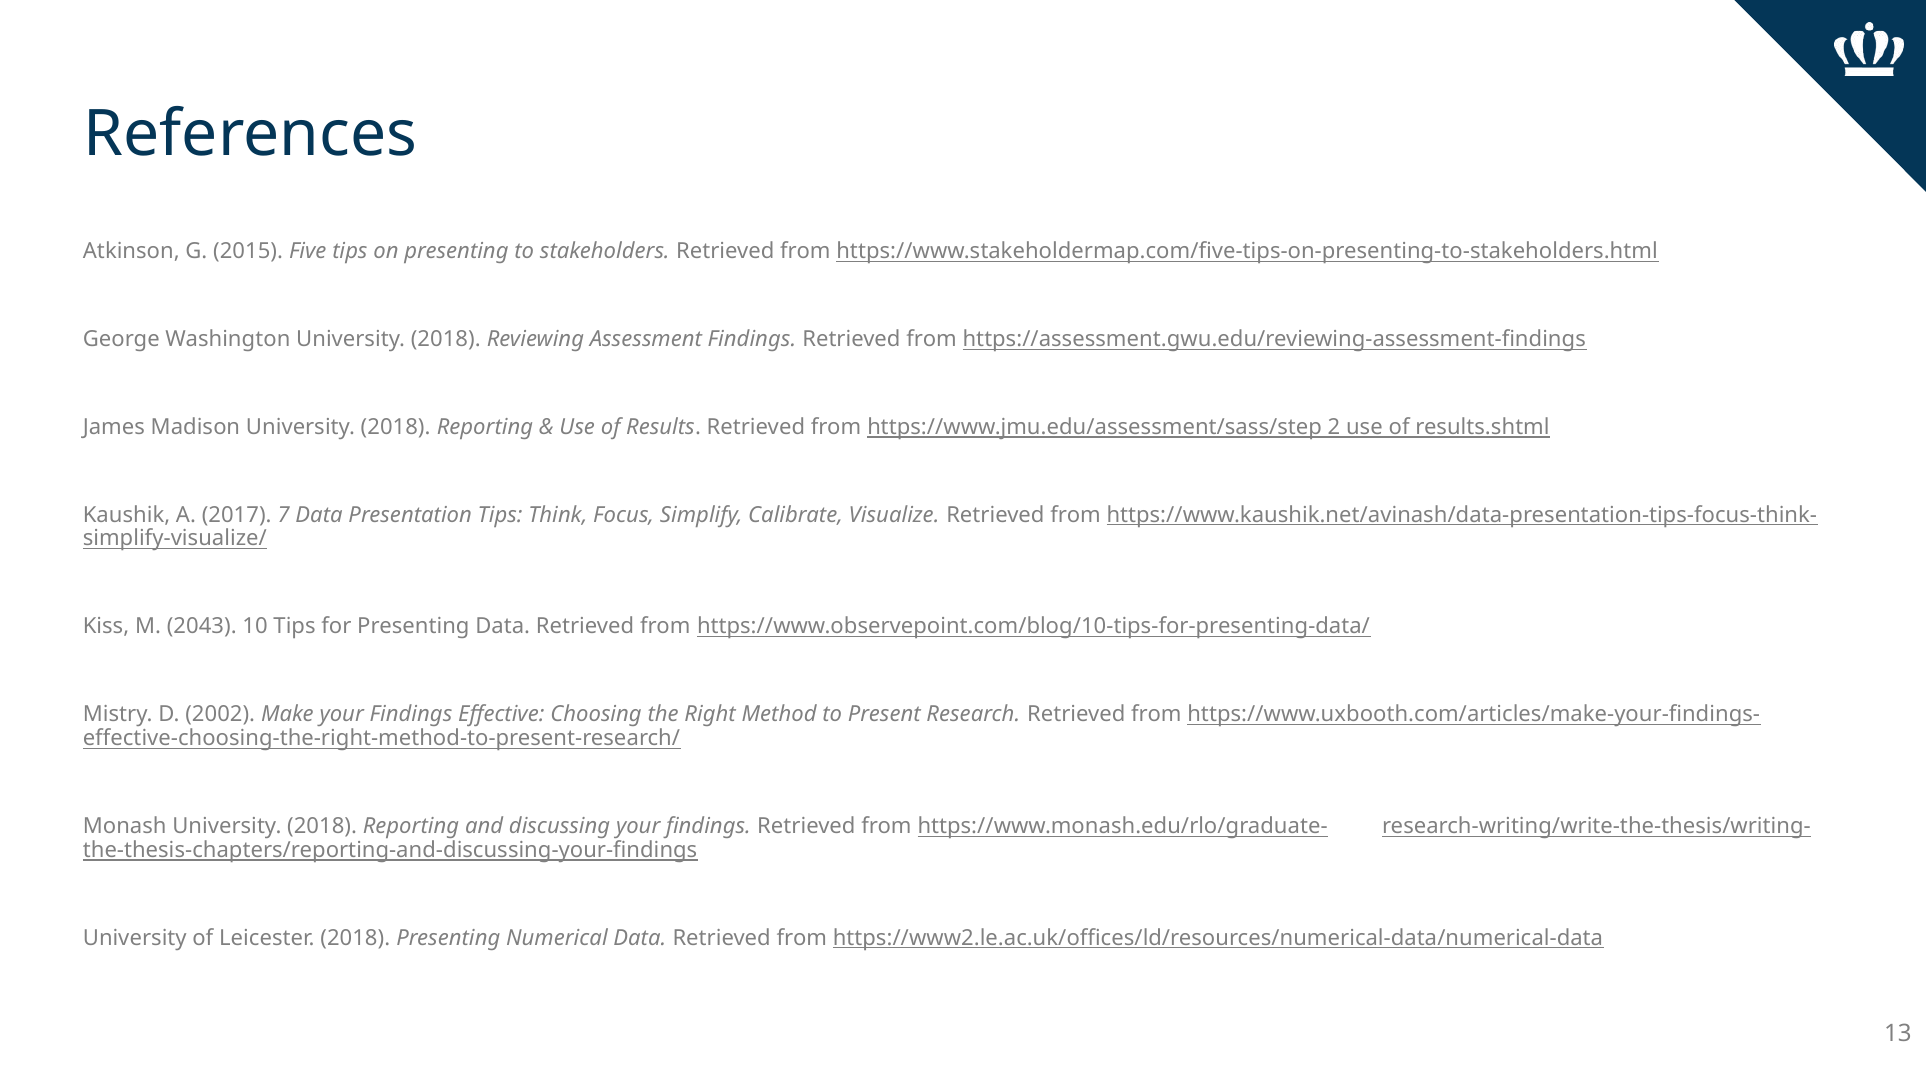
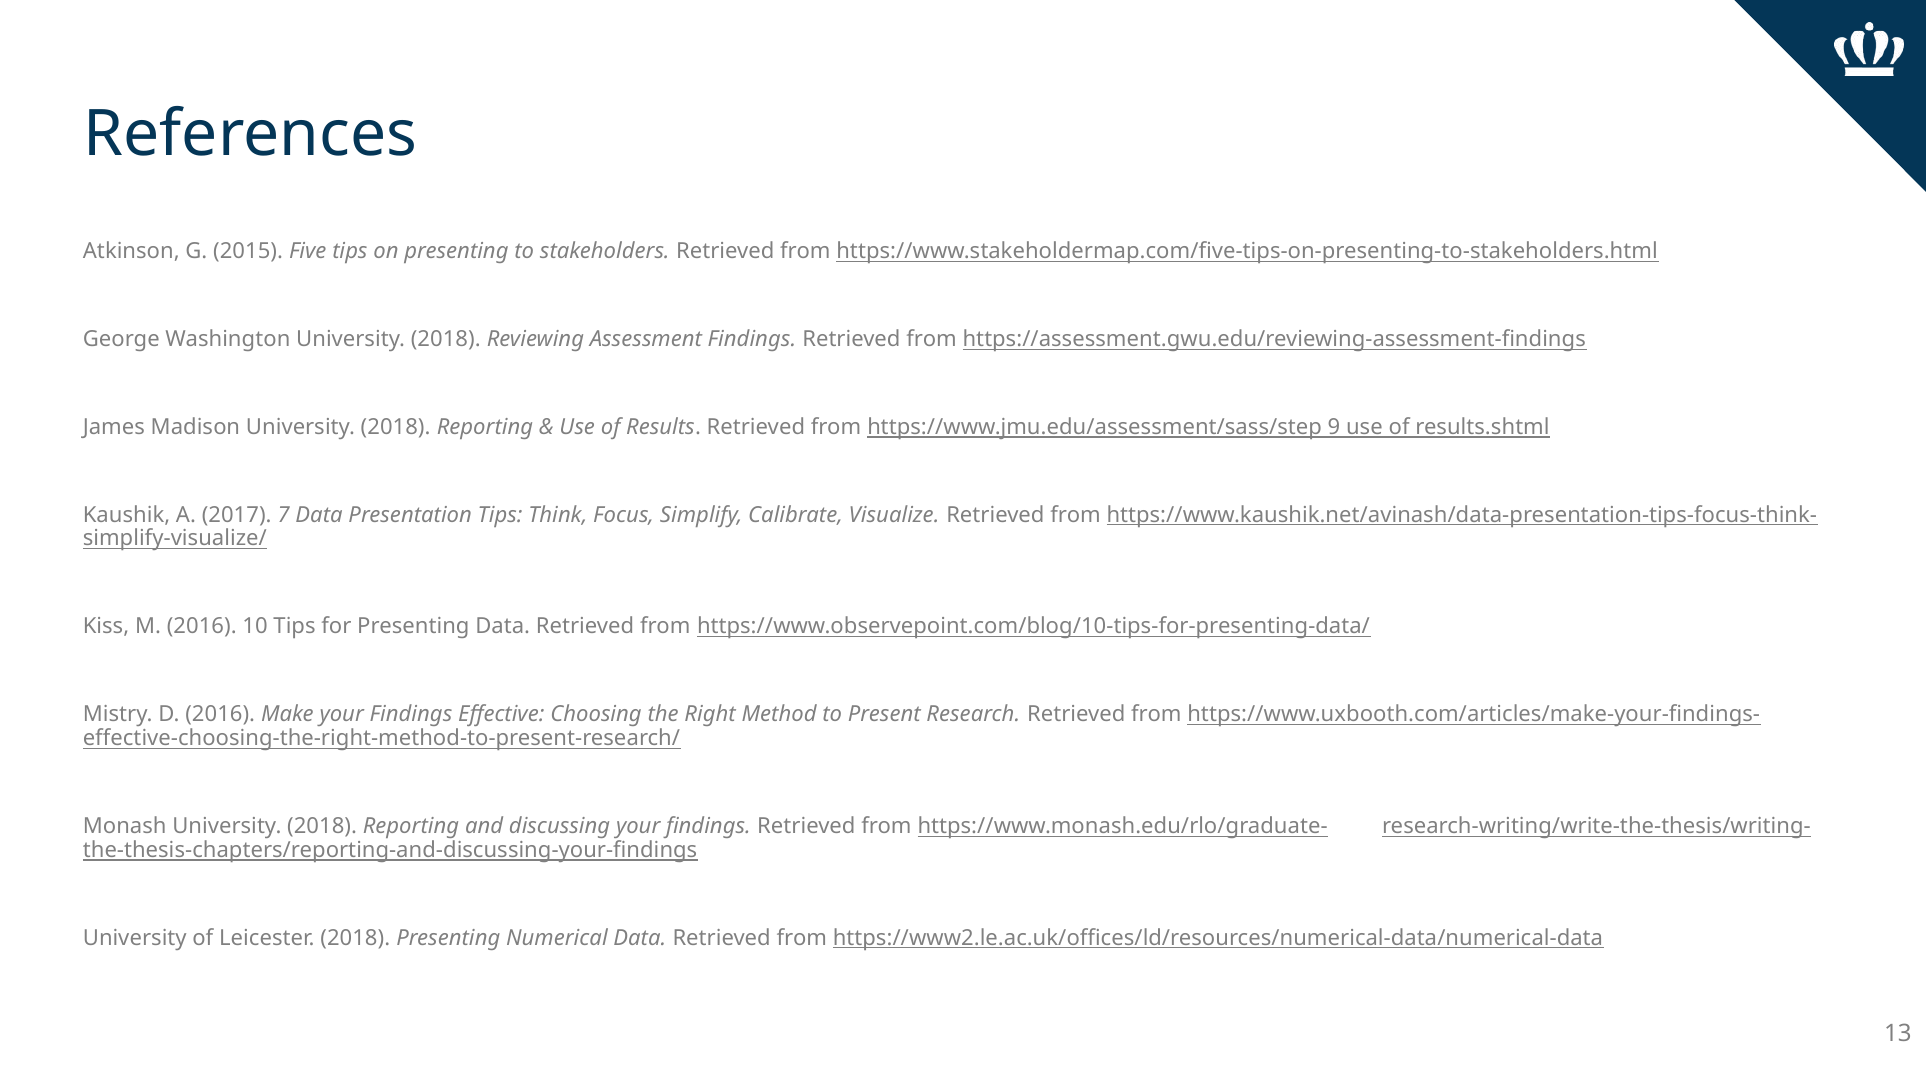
2: 2 -> 9
M 2043: 2043 -> 2016
D 2002: 2002 -> 2016
